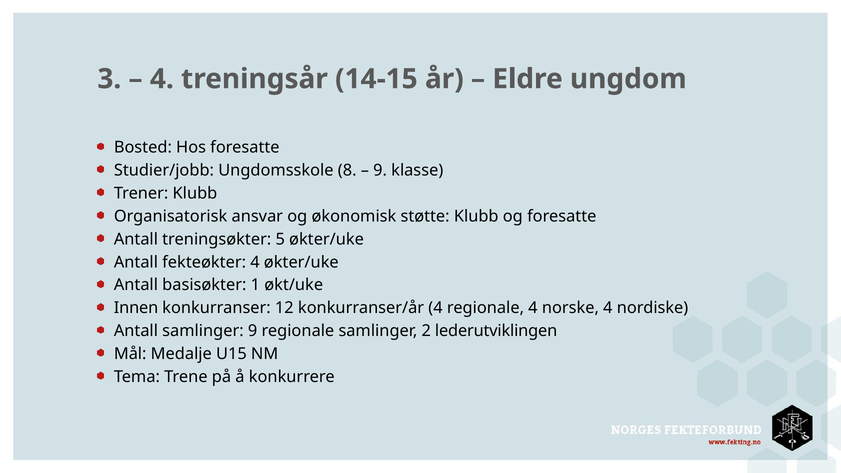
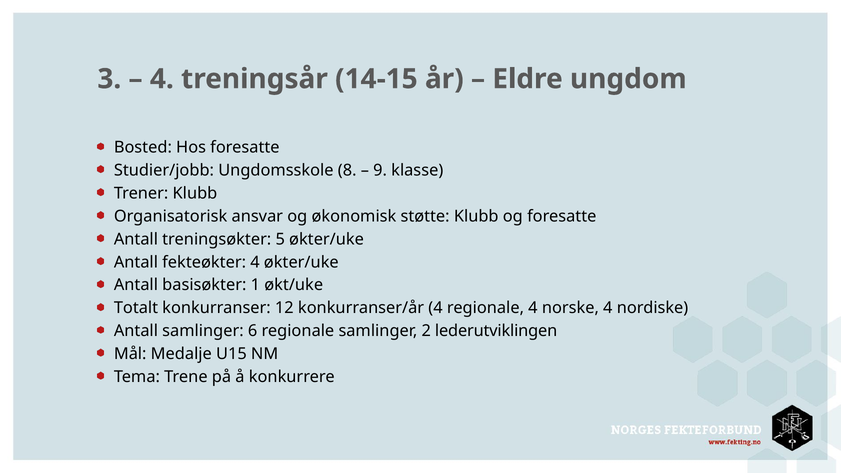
Innen: Innen -> Totalt
samlinger 9: 9 -> 6
